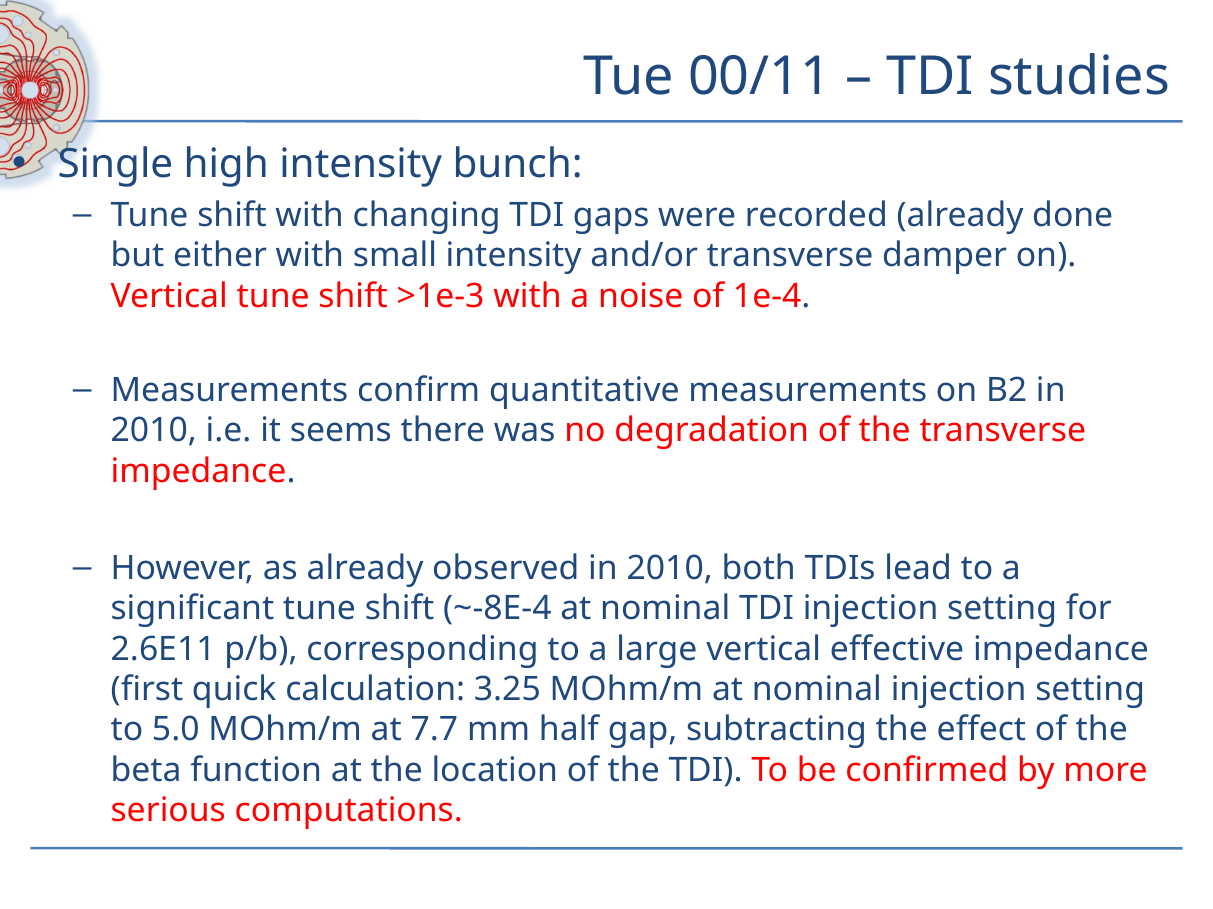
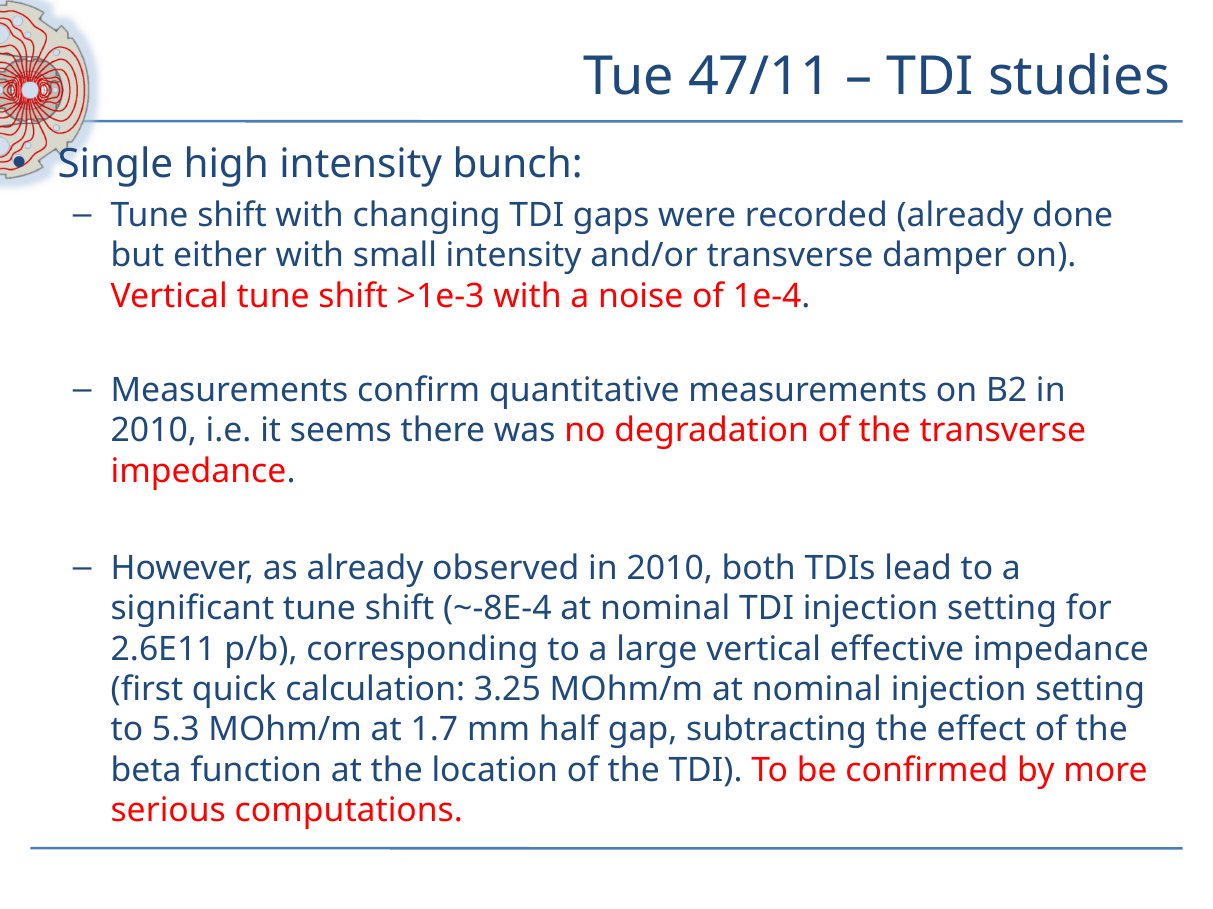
00/11: 00/11 -> 47/11
5.0: 5.0 -> 5.3
7.7: 7.7 -> 1.7
